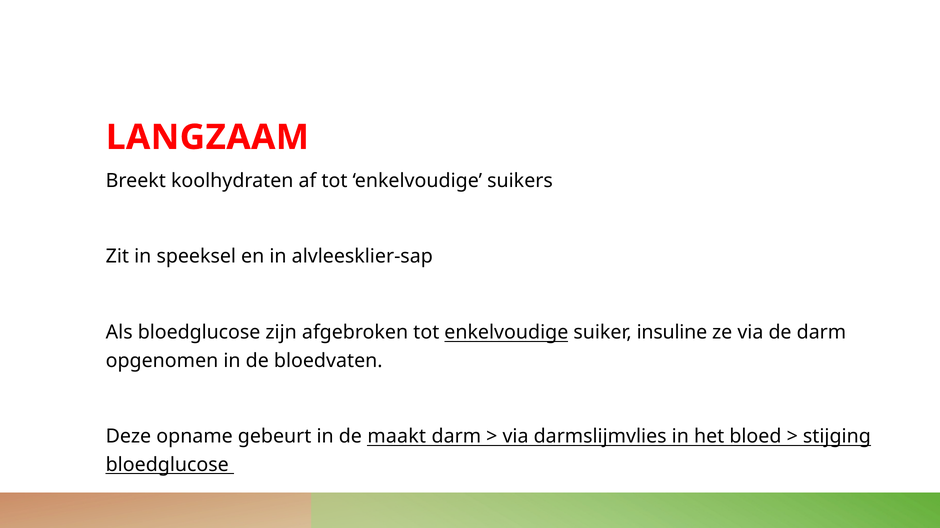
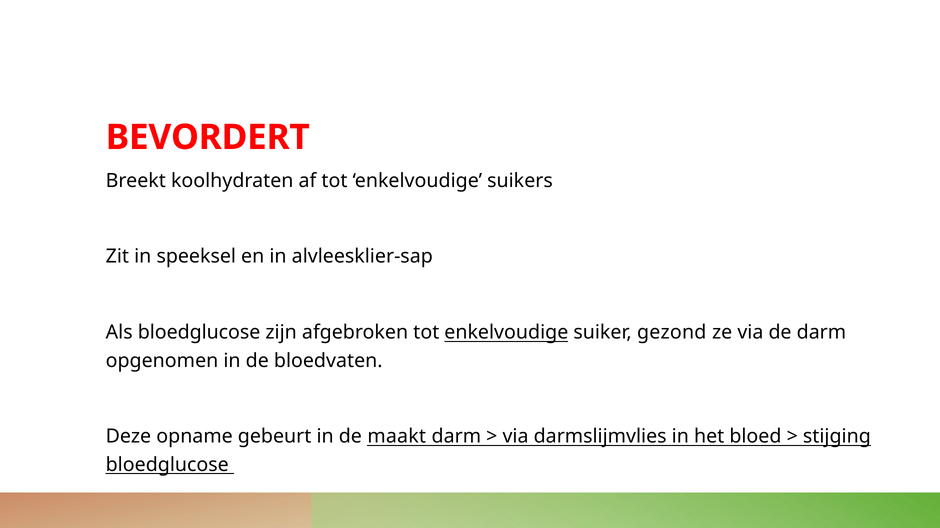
LANGZAAM: LANGZAAM -> BEVORDERT
insuline: insuline -> gezond
